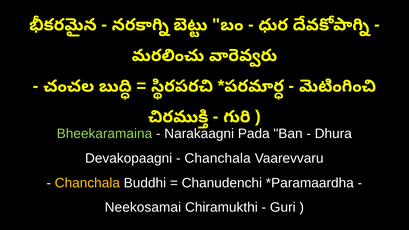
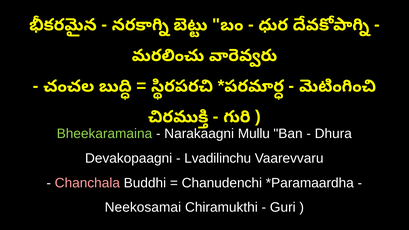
Pada: Pada -> Mullu
Chanchala at (218, 158): Chanchala -> Lvadilinchu
Chanchala at (87, 183) colour: yellow -> pink
